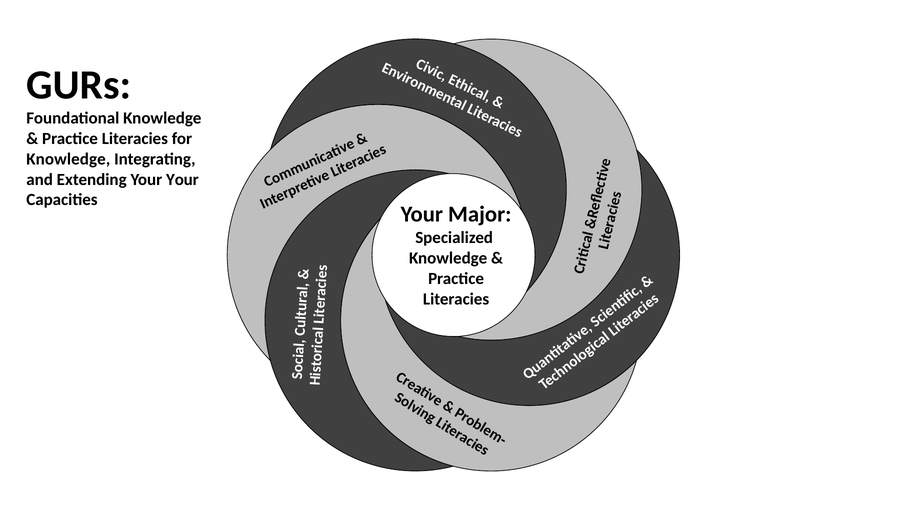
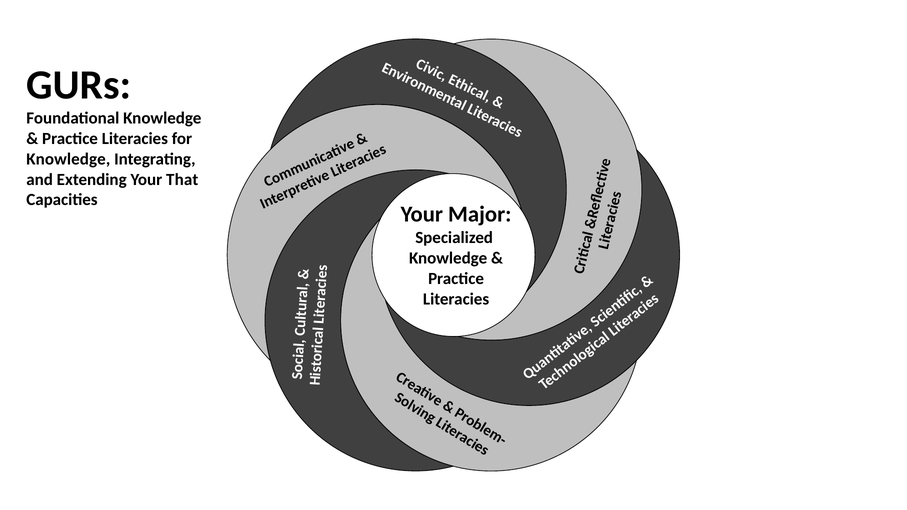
Your Your: Your -> That
